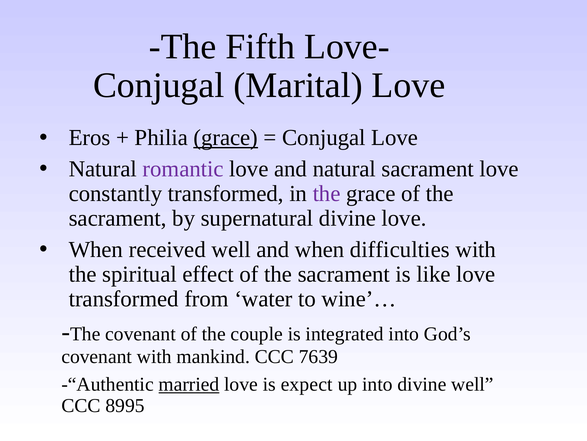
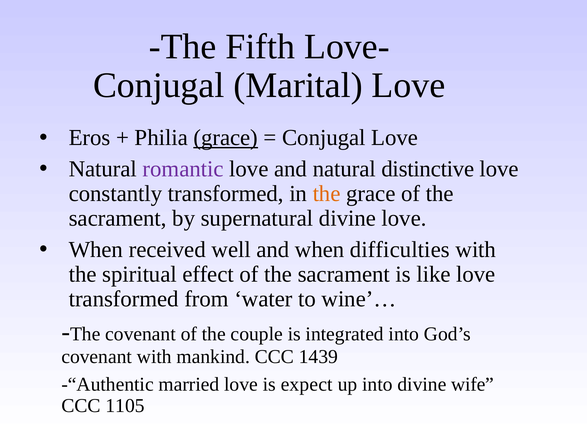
natural sacrament: sacrament -> distinctive
the at (327, 193) colour: purple -> orange
7639: 7639 -> 1439
married underline: present -> none
divine well: well -> wife
8995: 8995 -> 1105
